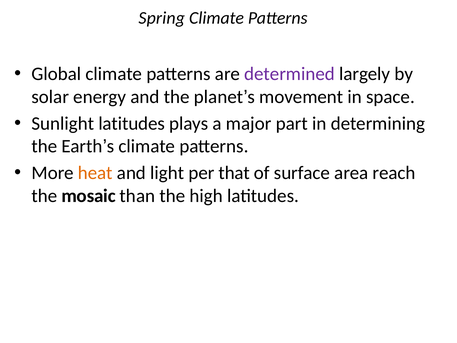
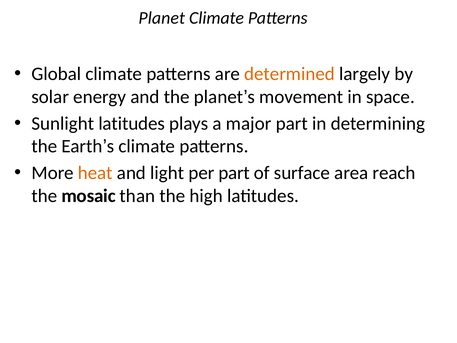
Spring: Spring -> Planet
determined colour: purple -> orange
per that: that -> part
